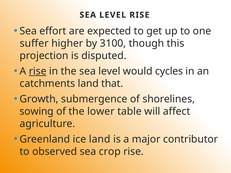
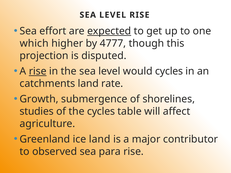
expected underline: none -> present
suffer: suffer -> which
3100: 3100 -> 4777
that: that -> rate
sowing: sowing -> studies
the lower: lower -> cycles
crop: crop -> para
